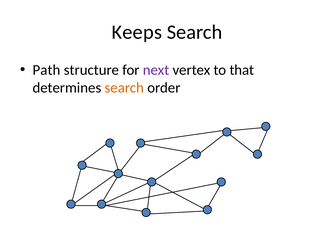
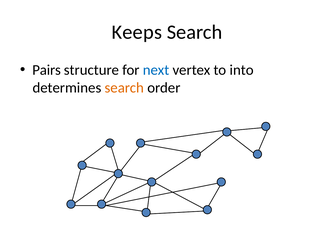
Path: Path -> Pairs
next colour: purple -> blue
that: that -> into
